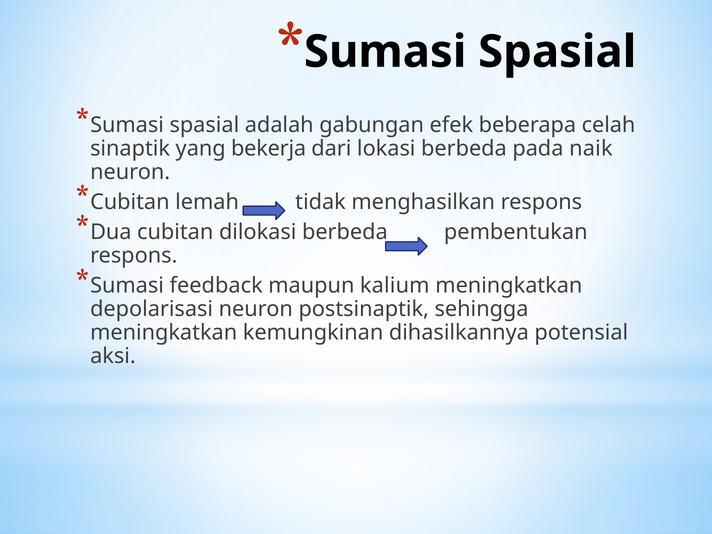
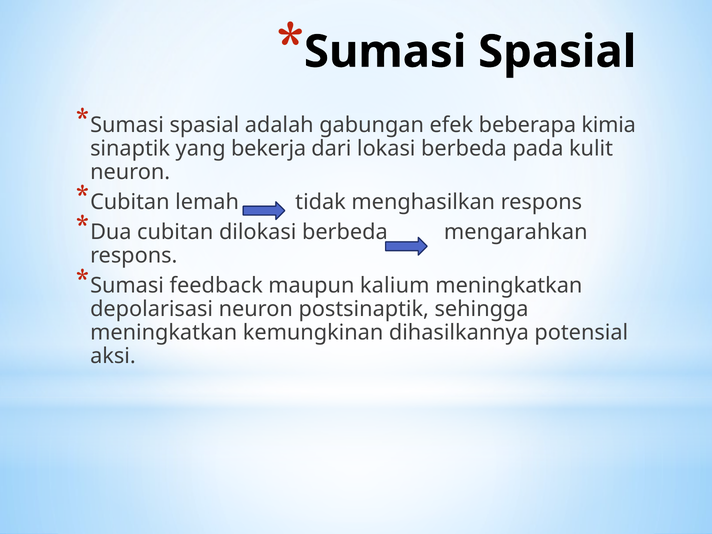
celah: celah -> kimia
naik: naik -> kulit
pembentukan: pembentukan -> mengarahkan
